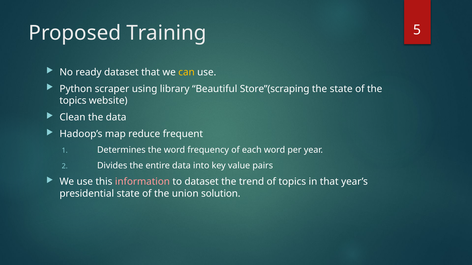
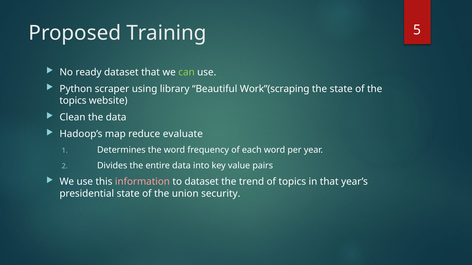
can colour: yellow -> light green
Store”(scraping: Store”(scraping -> Work”(scraping
frequent: frequent -> evaluate
solution: solution -> security
